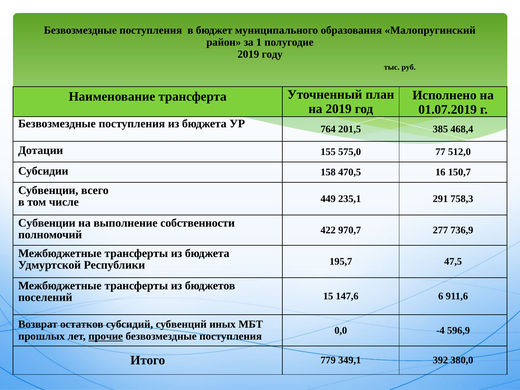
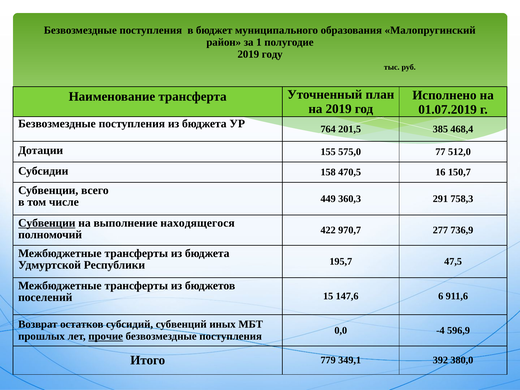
235,1: 235,1 -> 360,3
Субвенции at (47, 223) underline: none -> present
собственности: собственности -> находящегося
